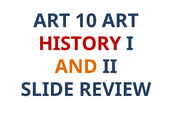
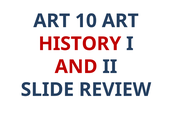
AND colour: orange -> red
